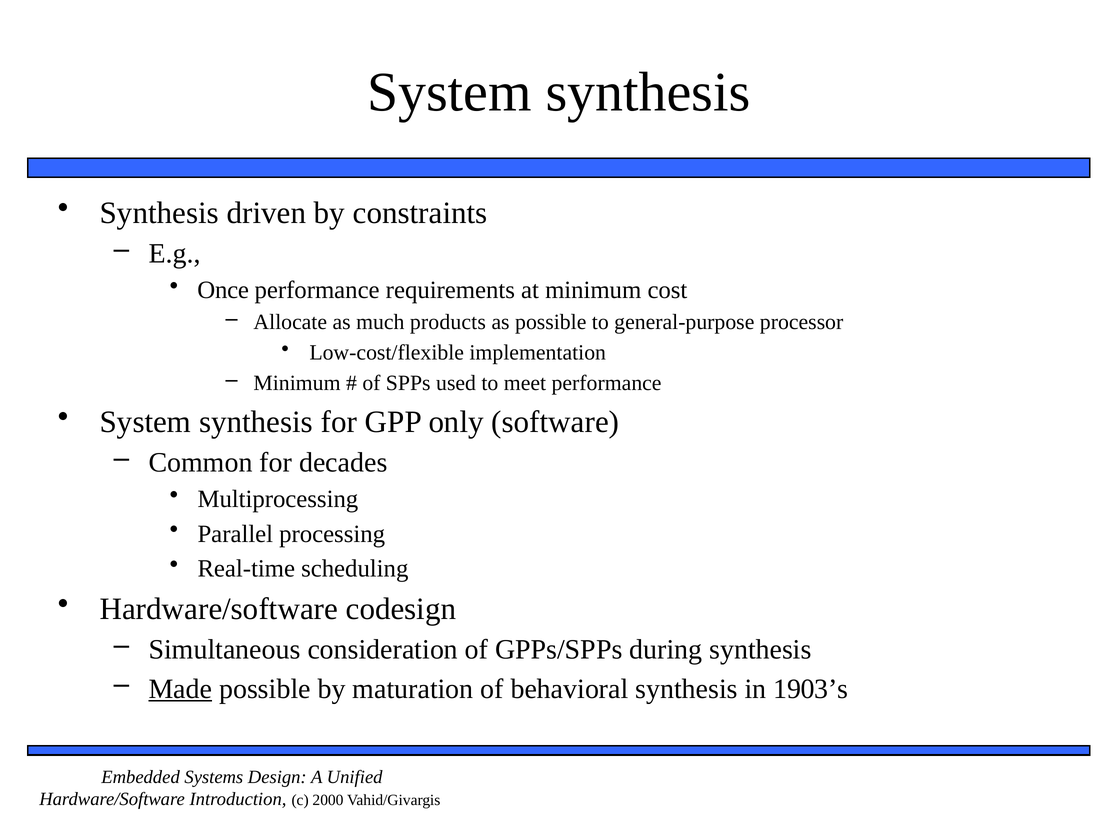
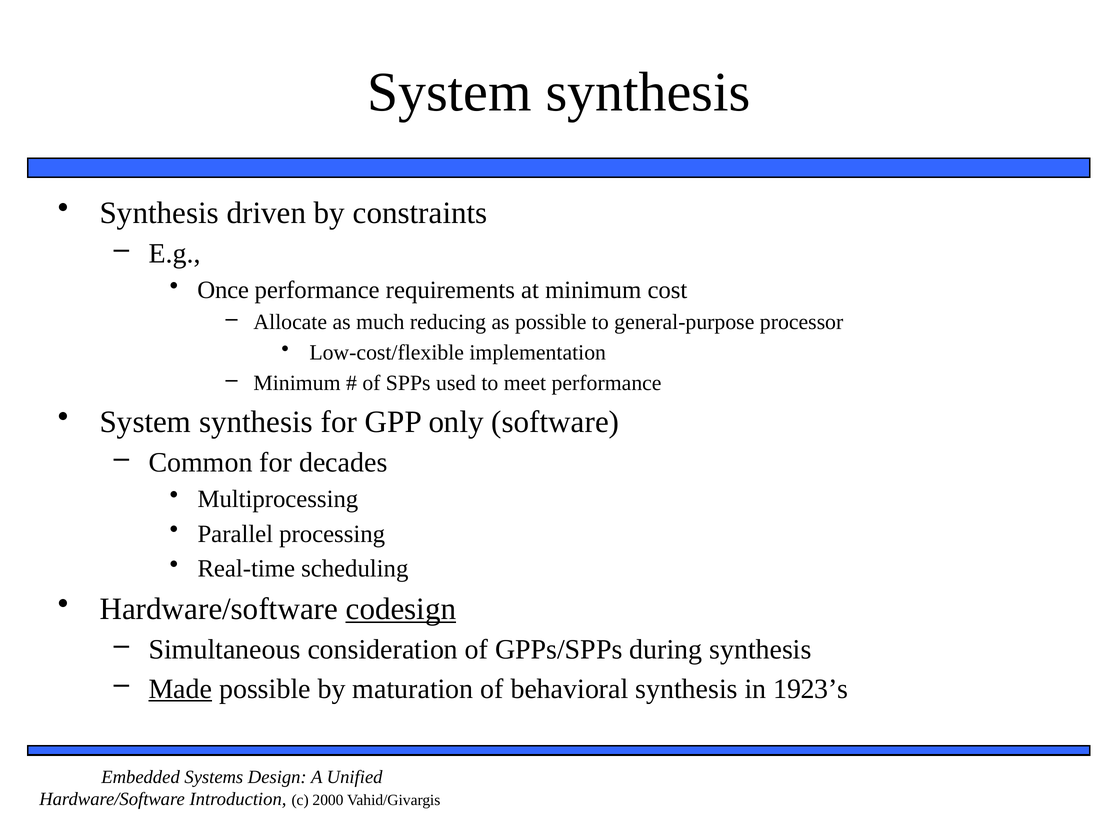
products: products -> reducing
codesign underline: none -> present
1903’s: 1903’s -> 1923’s
